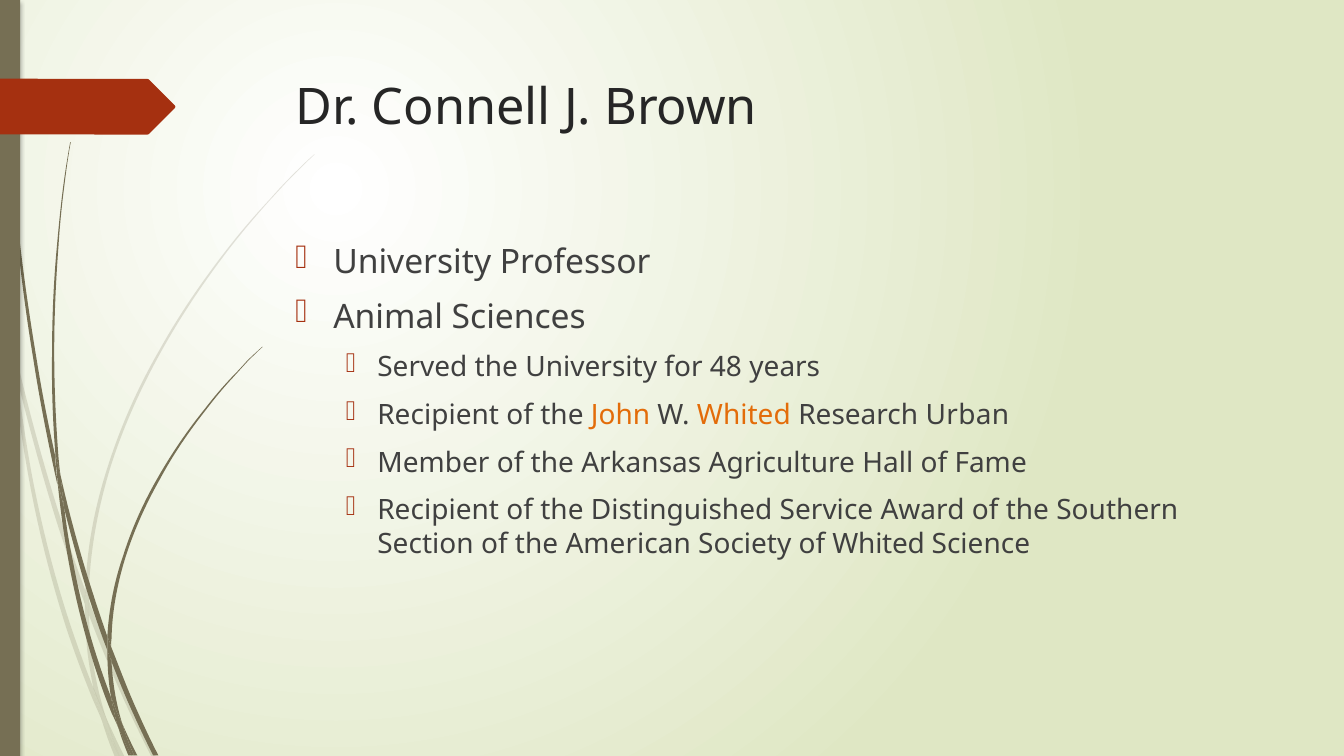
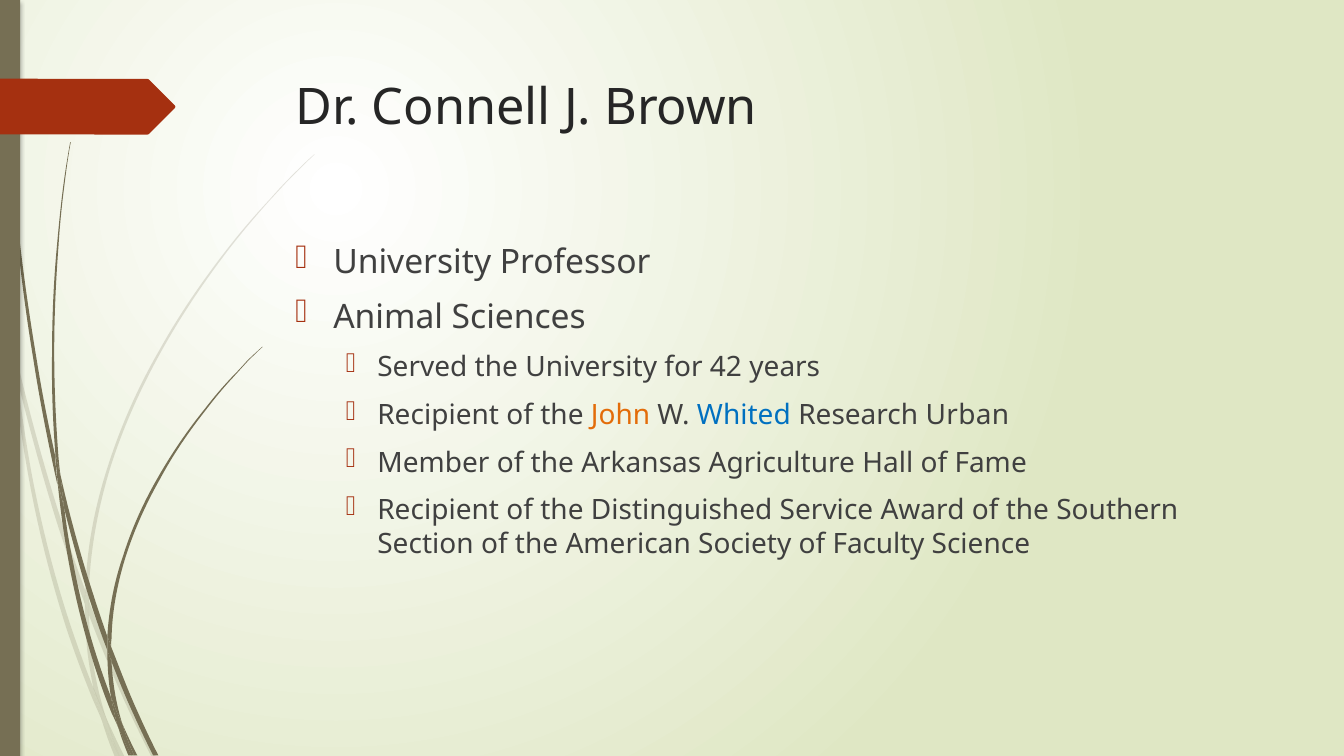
48: 48 -> 42
Whited at (744, 415) colour: orange -> blue
of Whited: Whited -> Faculty
